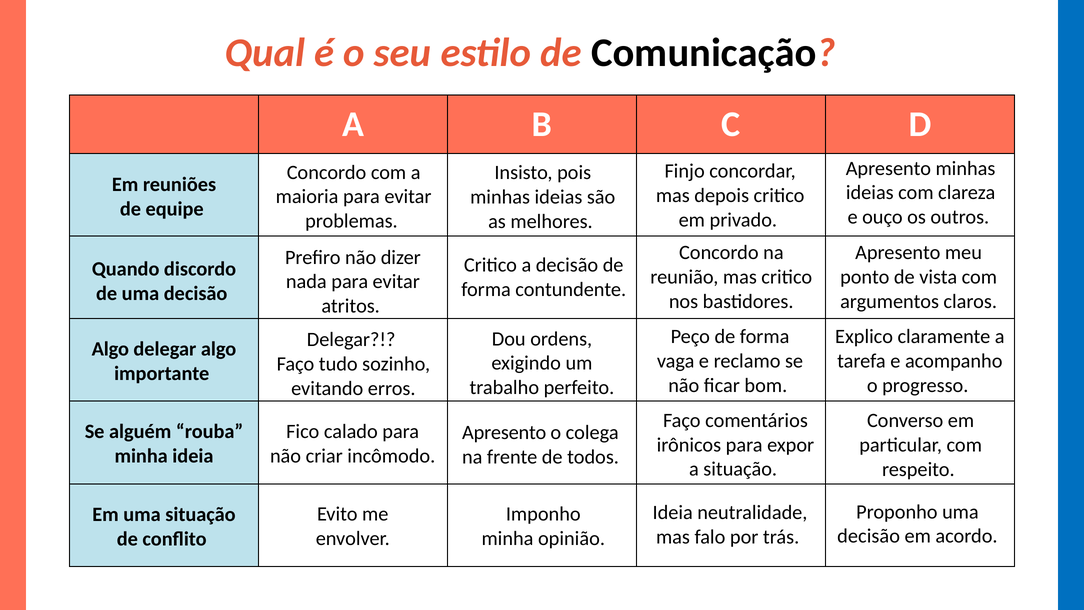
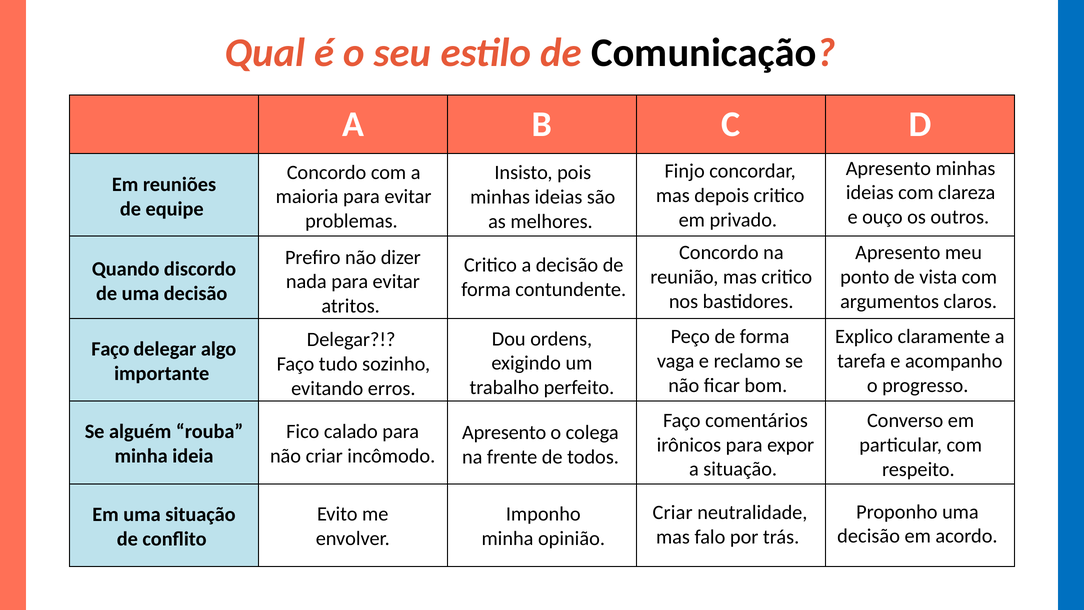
Algo at (110, 349): Algo -> Faço
Ideia at (673, 512): Ideia -> Criar
